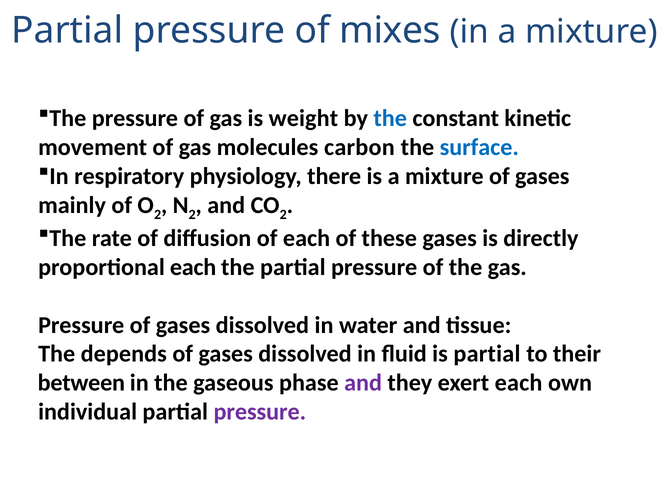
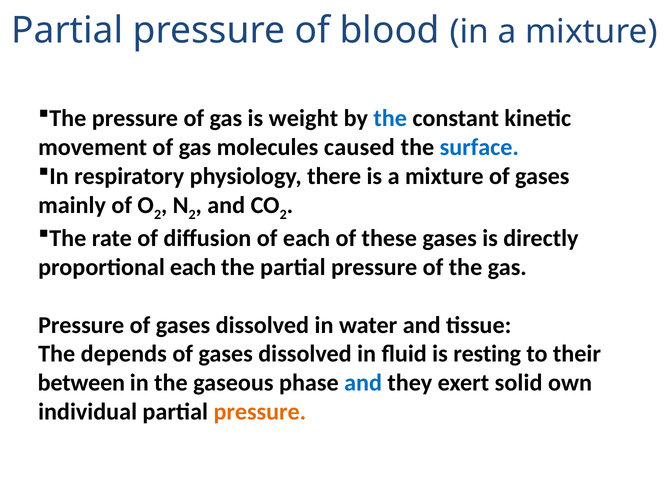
mixes: mixes -> blood
carbon: carbon -> caused
is partial: partial -> resting
and at (363, 383) colour: purple -> blue
exert each: each -> solid
pressure at (260, 412) colour: purple -> orange
